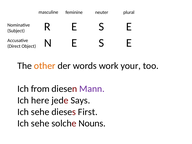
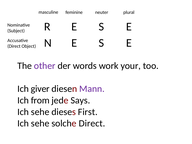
other colour: orange -> purple
from: from -> giver
here: here -> from
solche Nouns: Nouns -> Direct
